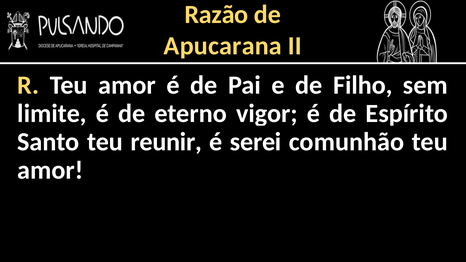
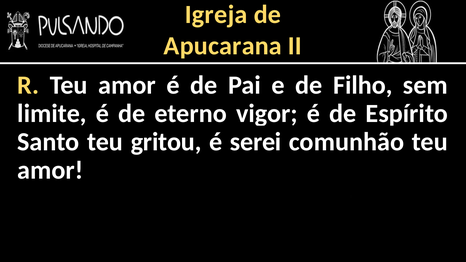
Razão: Razão -> Igreja
reunir: reunir -> gritou
